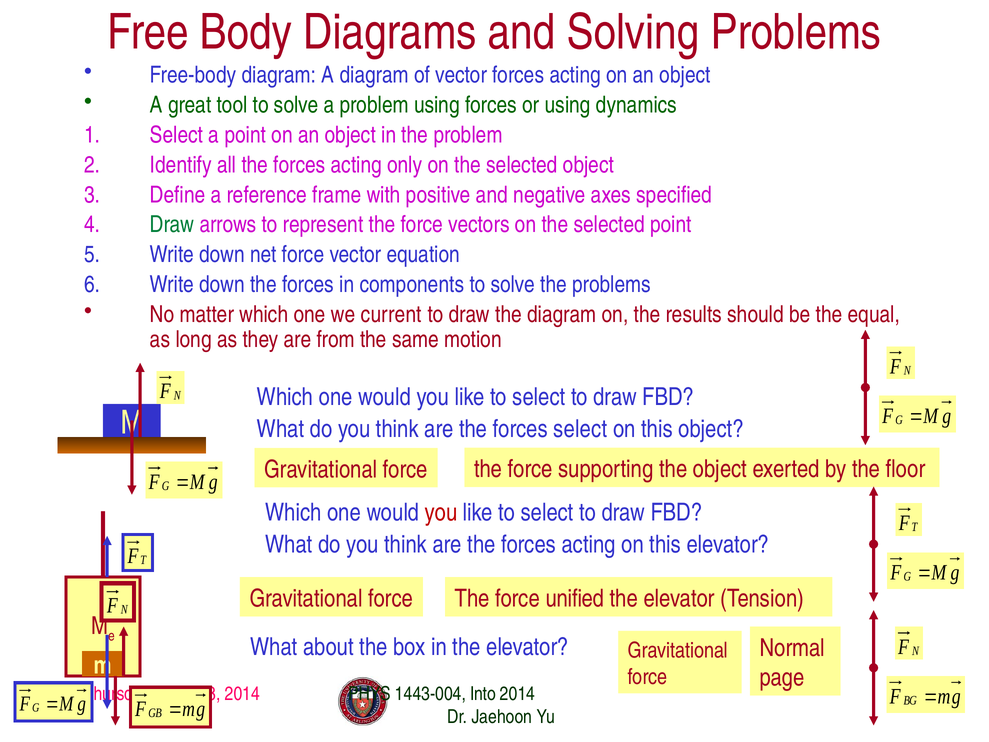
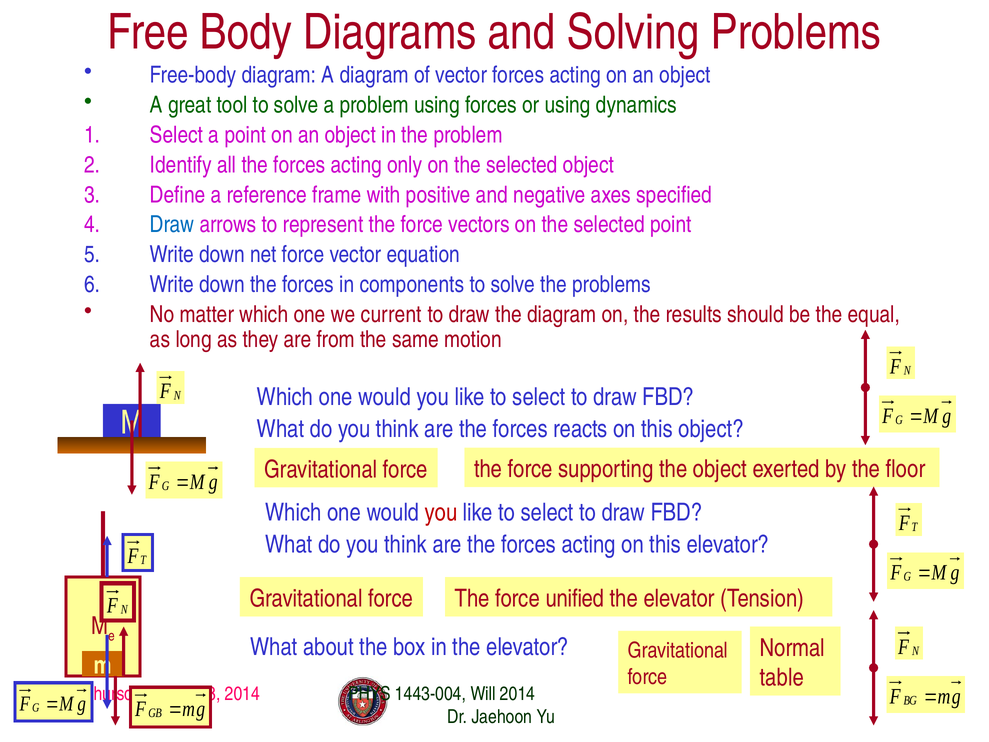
Draw at (172, 225) colour: green -> blue
forces select: select -> reacts
page: page -> table
Into: Into -> Will
